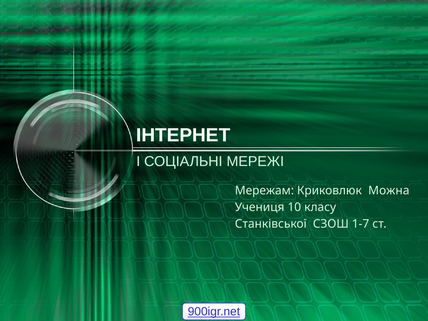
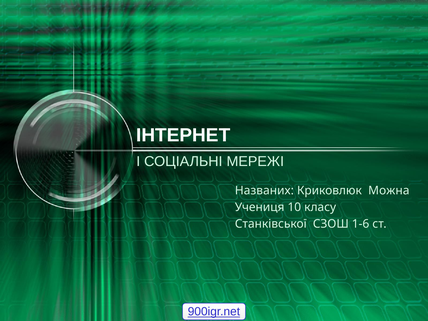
Мережам: Мережам -> Названих
1-7: 1-7 -> 1-6
